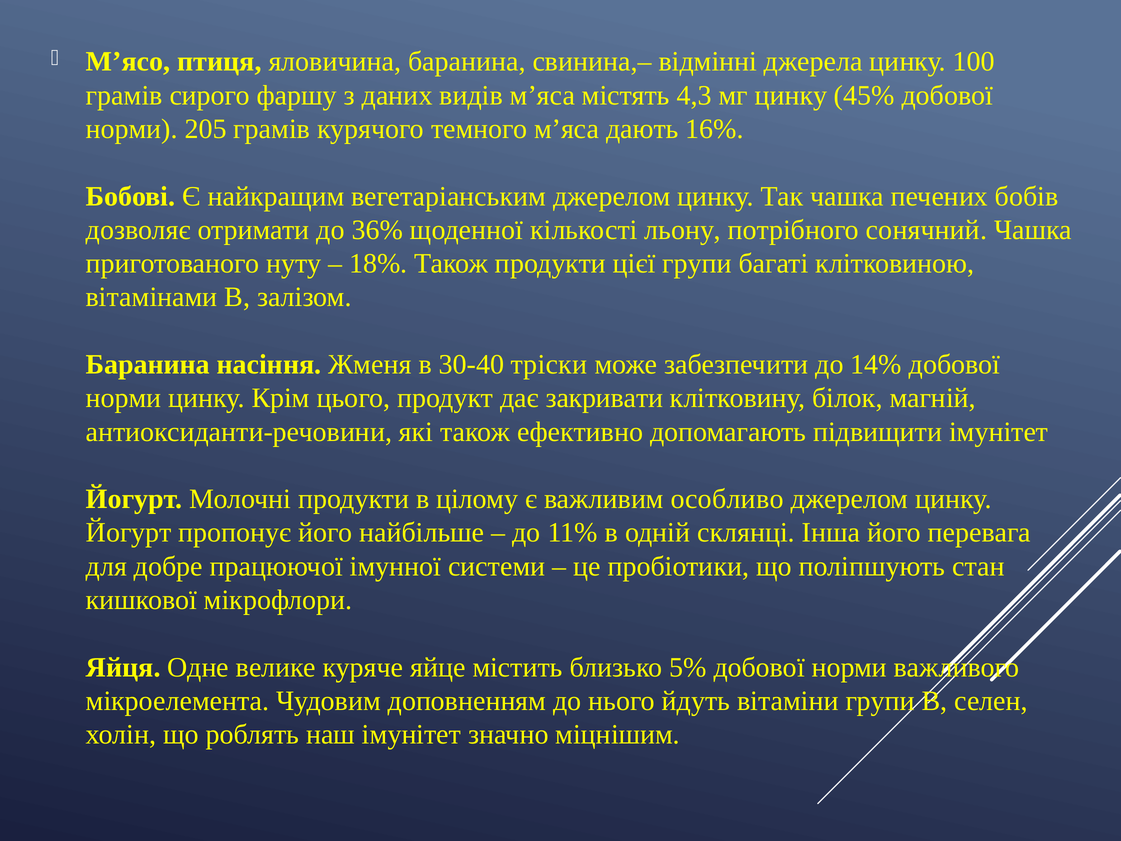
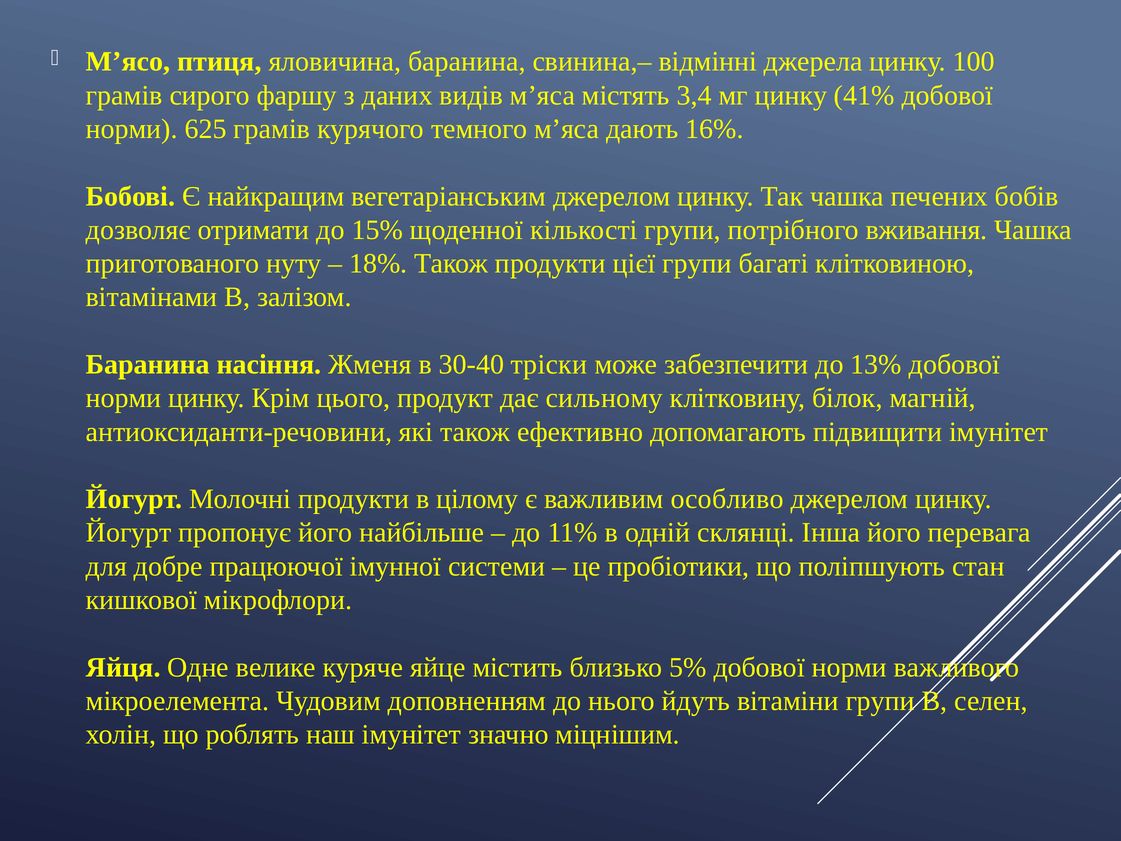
4,3: 4,3 -> 3,4
45%: 45% -> 41%
205: 205 -> 625
36%: 36% -> 15%
кількості льону: льону -> групи
сонячний: сонячний -> вживання
14%: 14% -> 13%
закривати: закривати -> сильному
